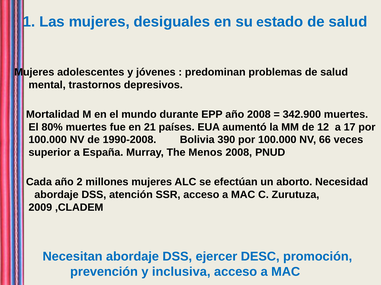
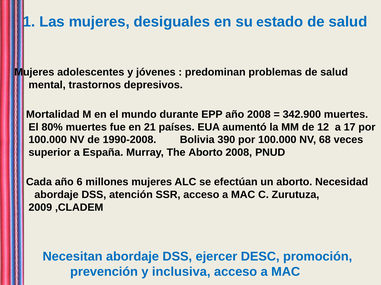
66: 66 -> 68
The Menos: Menos -> Aborto
2: 2 -> 6
